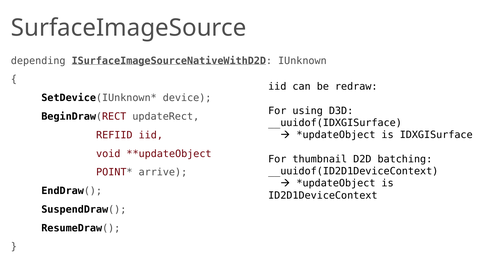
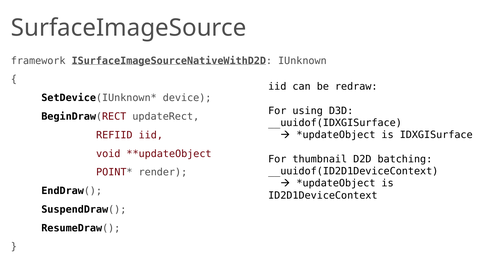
depending: depending -> framework
arrive: arrive -> render
